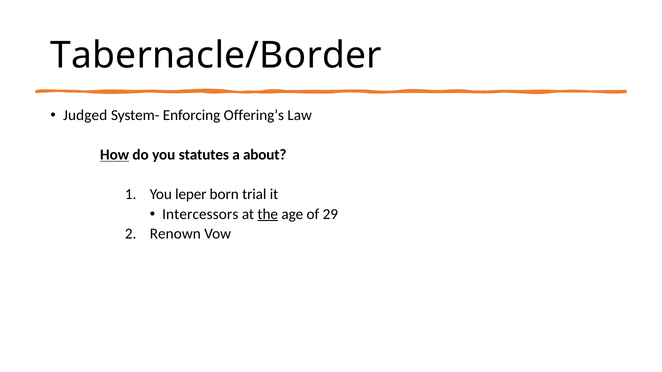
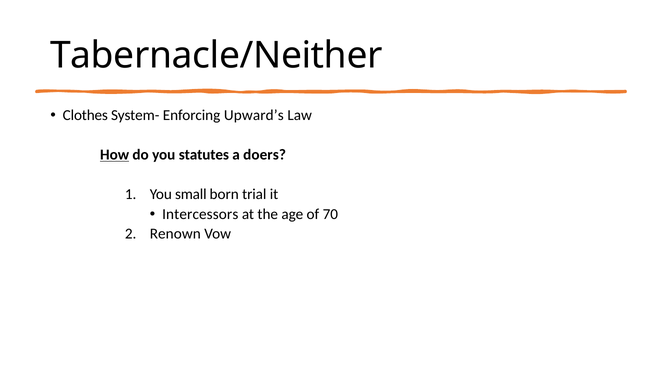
Tabernacle/Border: Tabernacle/Border -> Tabernacle/Neither
Judged: Judged -> Clothes
Offering’s: Offering’s -> Upward’s
about: about -> doers
leper: leper -> small
the underline: present -> none
29: 29 -> 70
